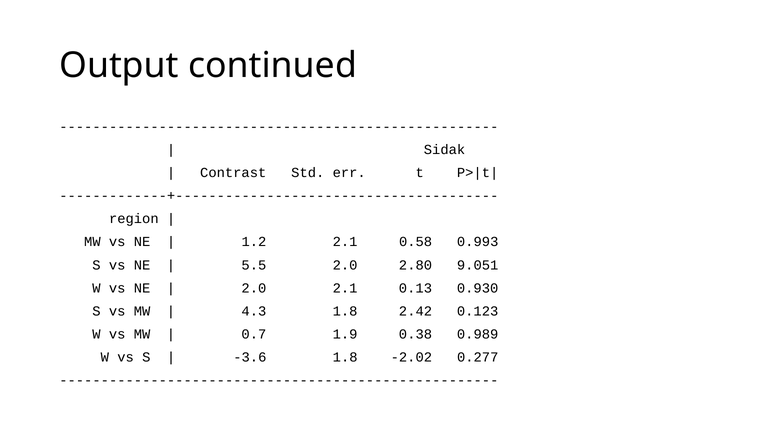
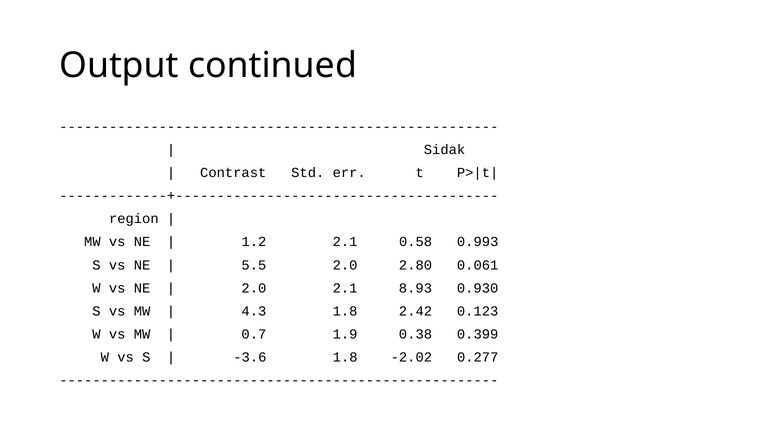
9.051: 9.051 -> 0.061
0.13: 0.13 -> 8.93
0.989: 0.989 -> 0.399
